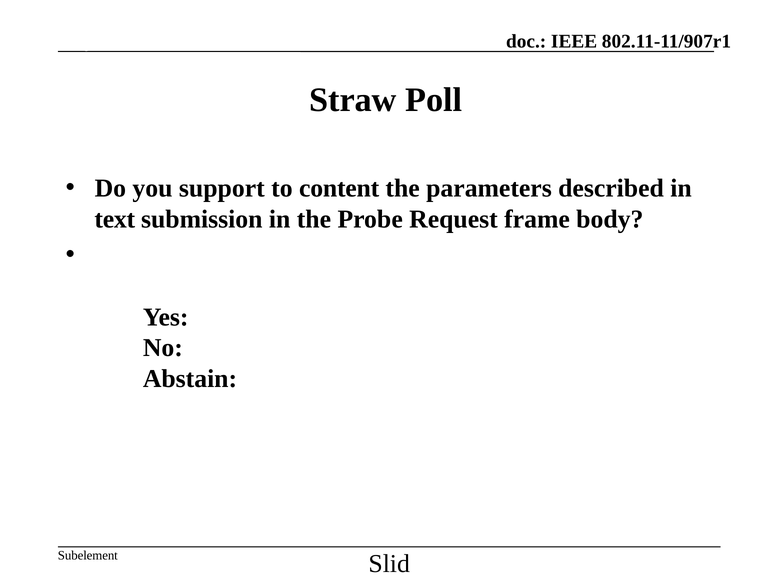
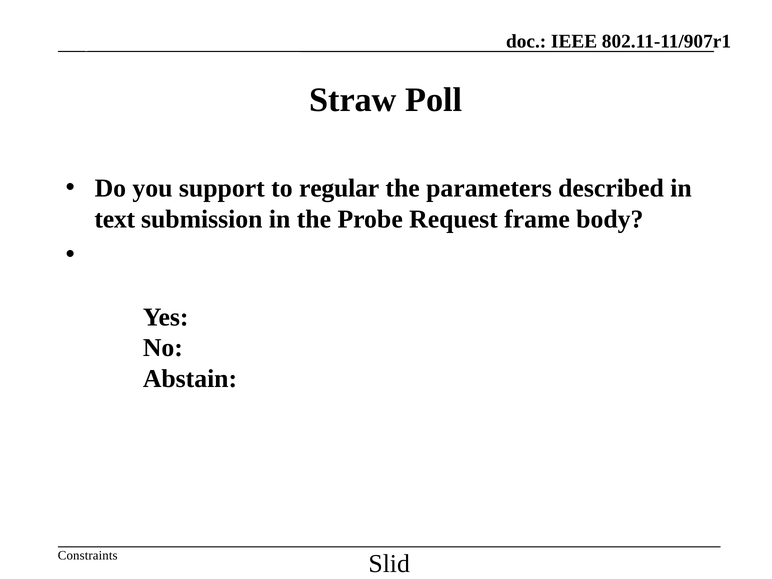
content: content -> regular
Subelement: Subelement -> Constraints
